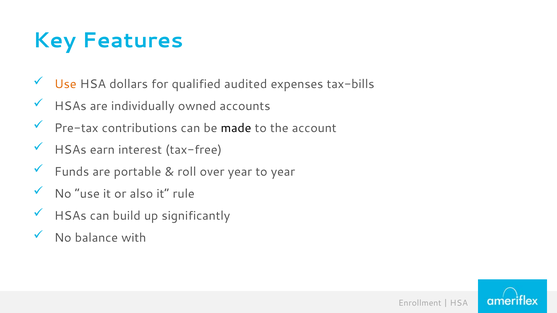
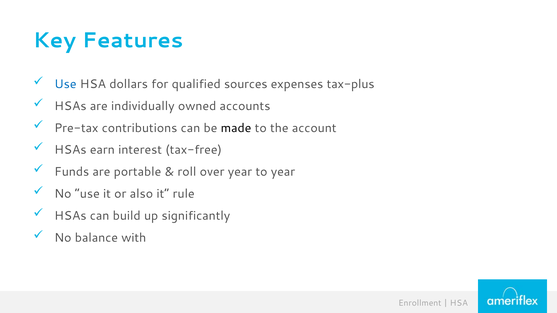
Use at (65, 84) colour: orange -> blue
audited: audited -> sources
tax-bills: tax-bills -> tax-plus
